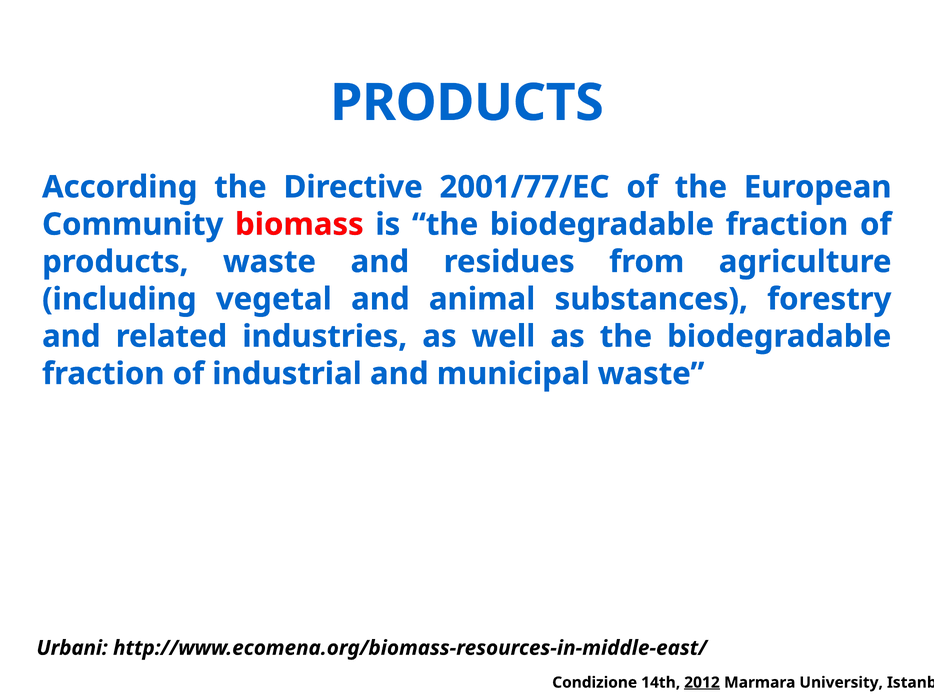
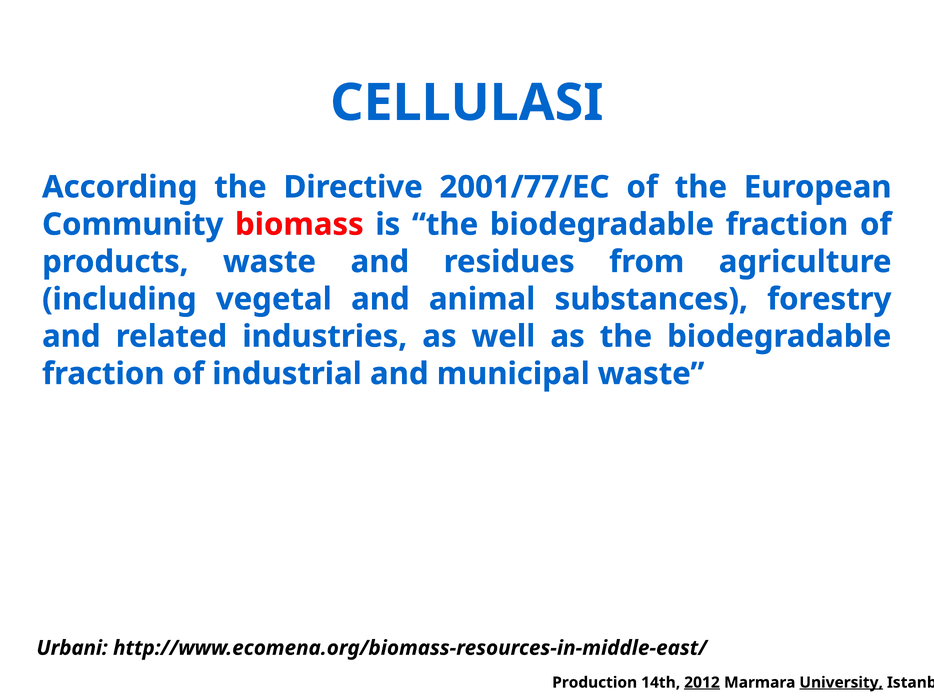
PRODUCTS at (467, 103): PRODUCTS -> CELLULASI
Condizione: Condizione -> Production
University underline: none -> present
